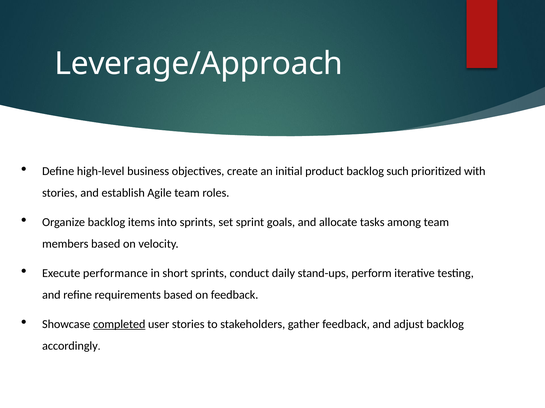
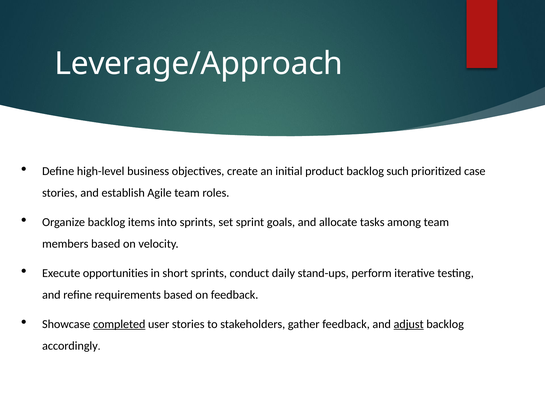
with: with -> case
performance: performance -> opportunities
adjust underline: none -> present
